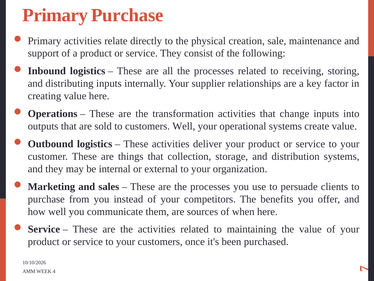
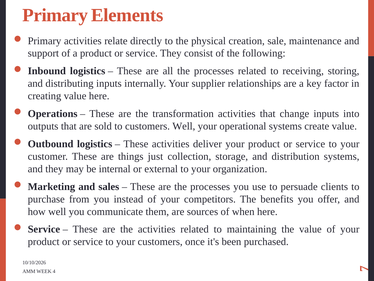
Primary Purchase: Purchase -> Elements
things that: that -> just
